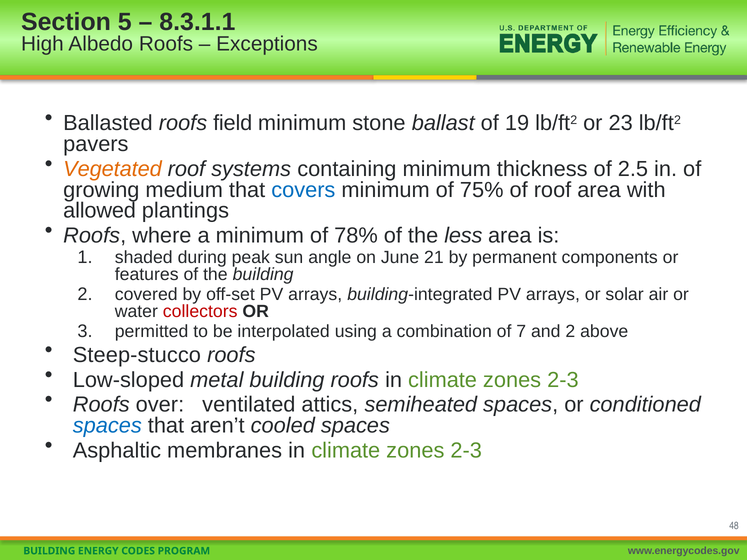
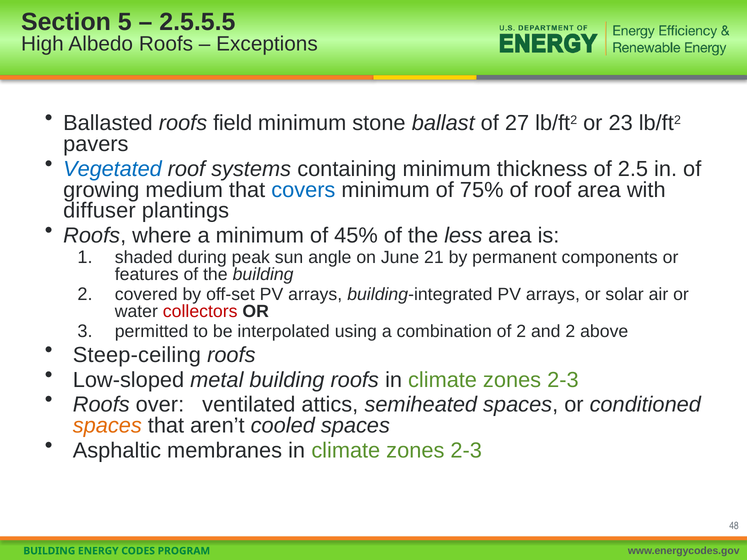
8.3.1.1: 8.3.1.1 -> 2.5.5.5
19: 19 -> 27
Vegetated colour: orange -> blue
allowed: allowed -> diffuser
78%: 78% -> 45%
of 7: 7 -> 2
Steep-stucco: Steep-stucco -> Steep-ceiling
spaces at (107, 426) colour: blue -> orange
